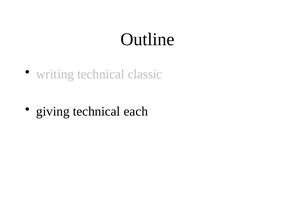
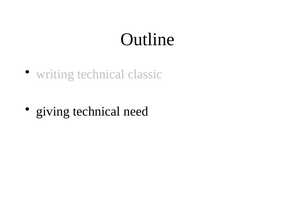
each: each -> need
